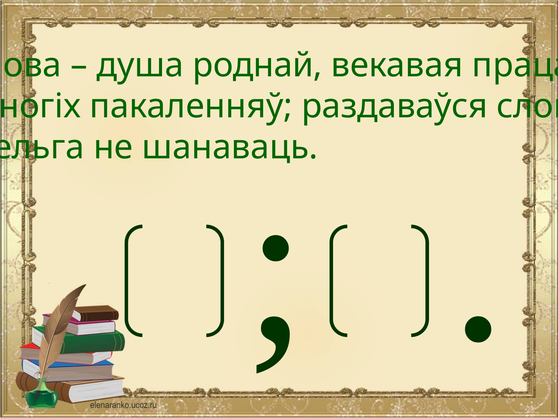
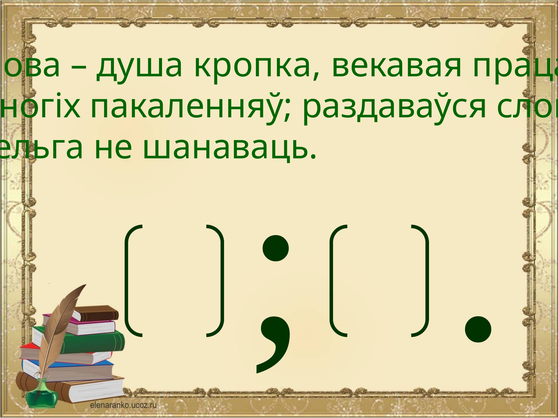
роднай: роднай -> кропка
